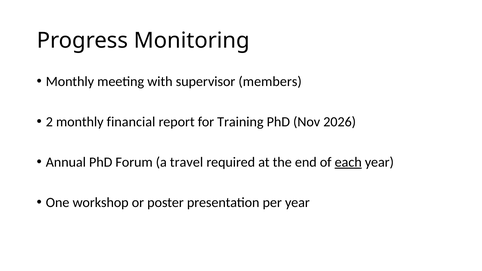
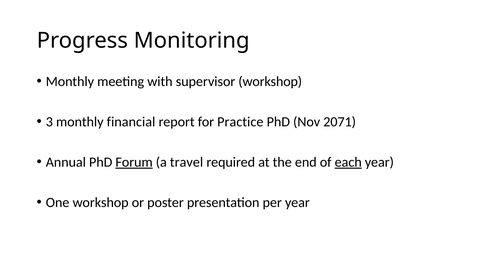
supervisor members: members -> workshop
2: 2 -> 3
Training: Training -> Practice
2026: 2026 -> 2071
Forum underline: none -> present
